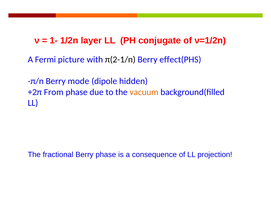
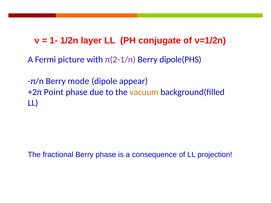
π(2-1/n colour: black -> purple
effect(PHS: effect(PHS -> dipole(PHS
hidden: hidden -> appear
From: From -> Point
